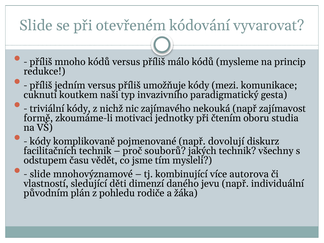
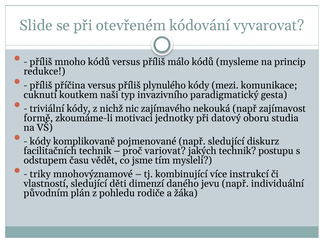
jedním: jedním -> příčina
umožňuje: umožňuje -> plynulého
čtením: čtením -> datový
např dovolují: dovolují -> sledující
souborů: souborů -> variovat
všechny: všechny -> postupu
slide at (40, 174): slide -> triky
autorova: autorova -> instrukcí
